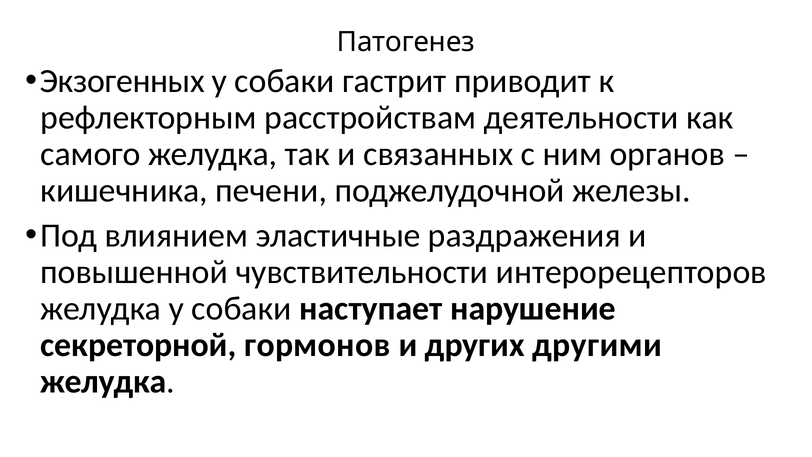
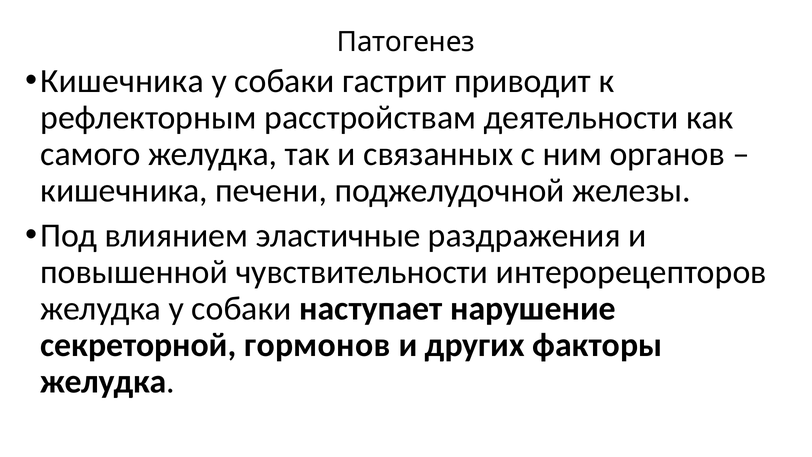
Экзогенных at (122, 81): Экзогенных -> Кишечника
другими: другими -> факторы
